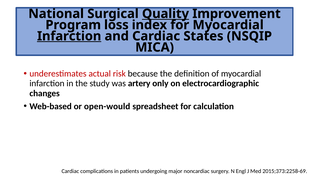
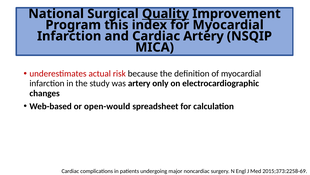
loss: loss -> this
Infarction at (69, 36) underline: present -> none
Cardiac States: States -> Artery
